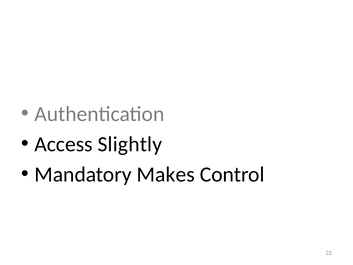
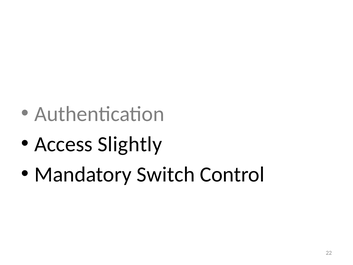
Makes: Makes -> Switch
